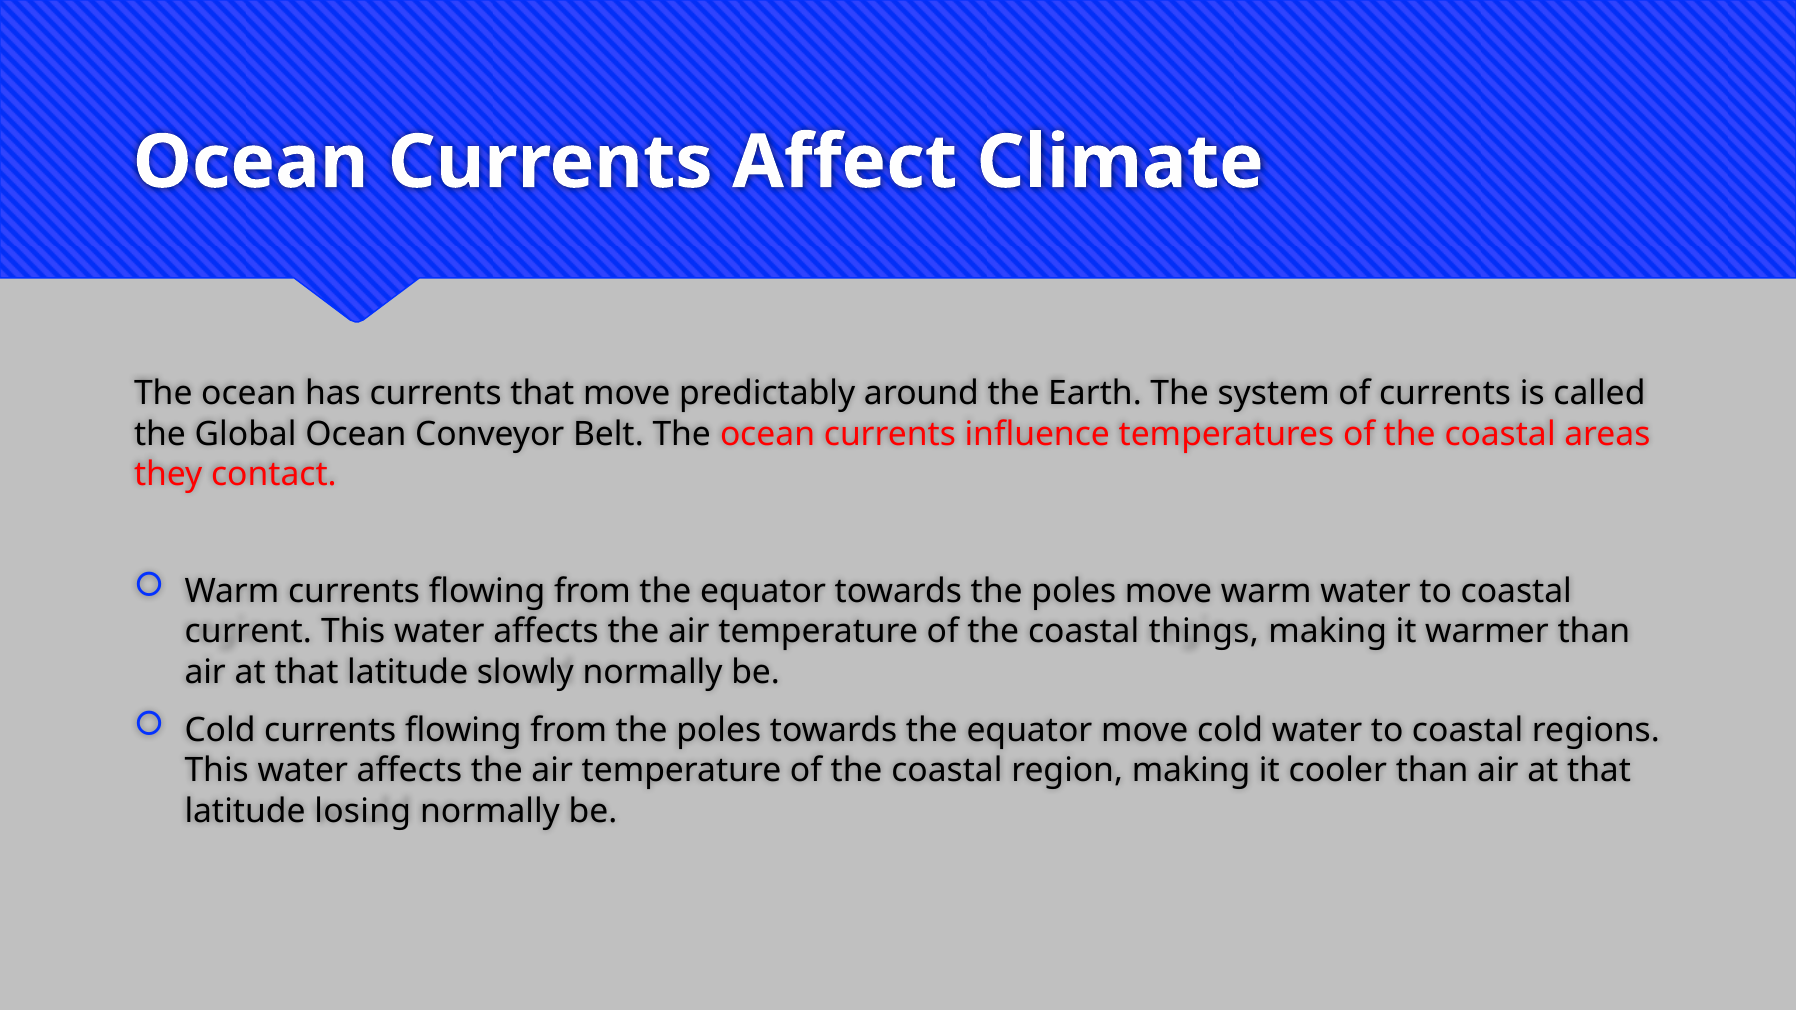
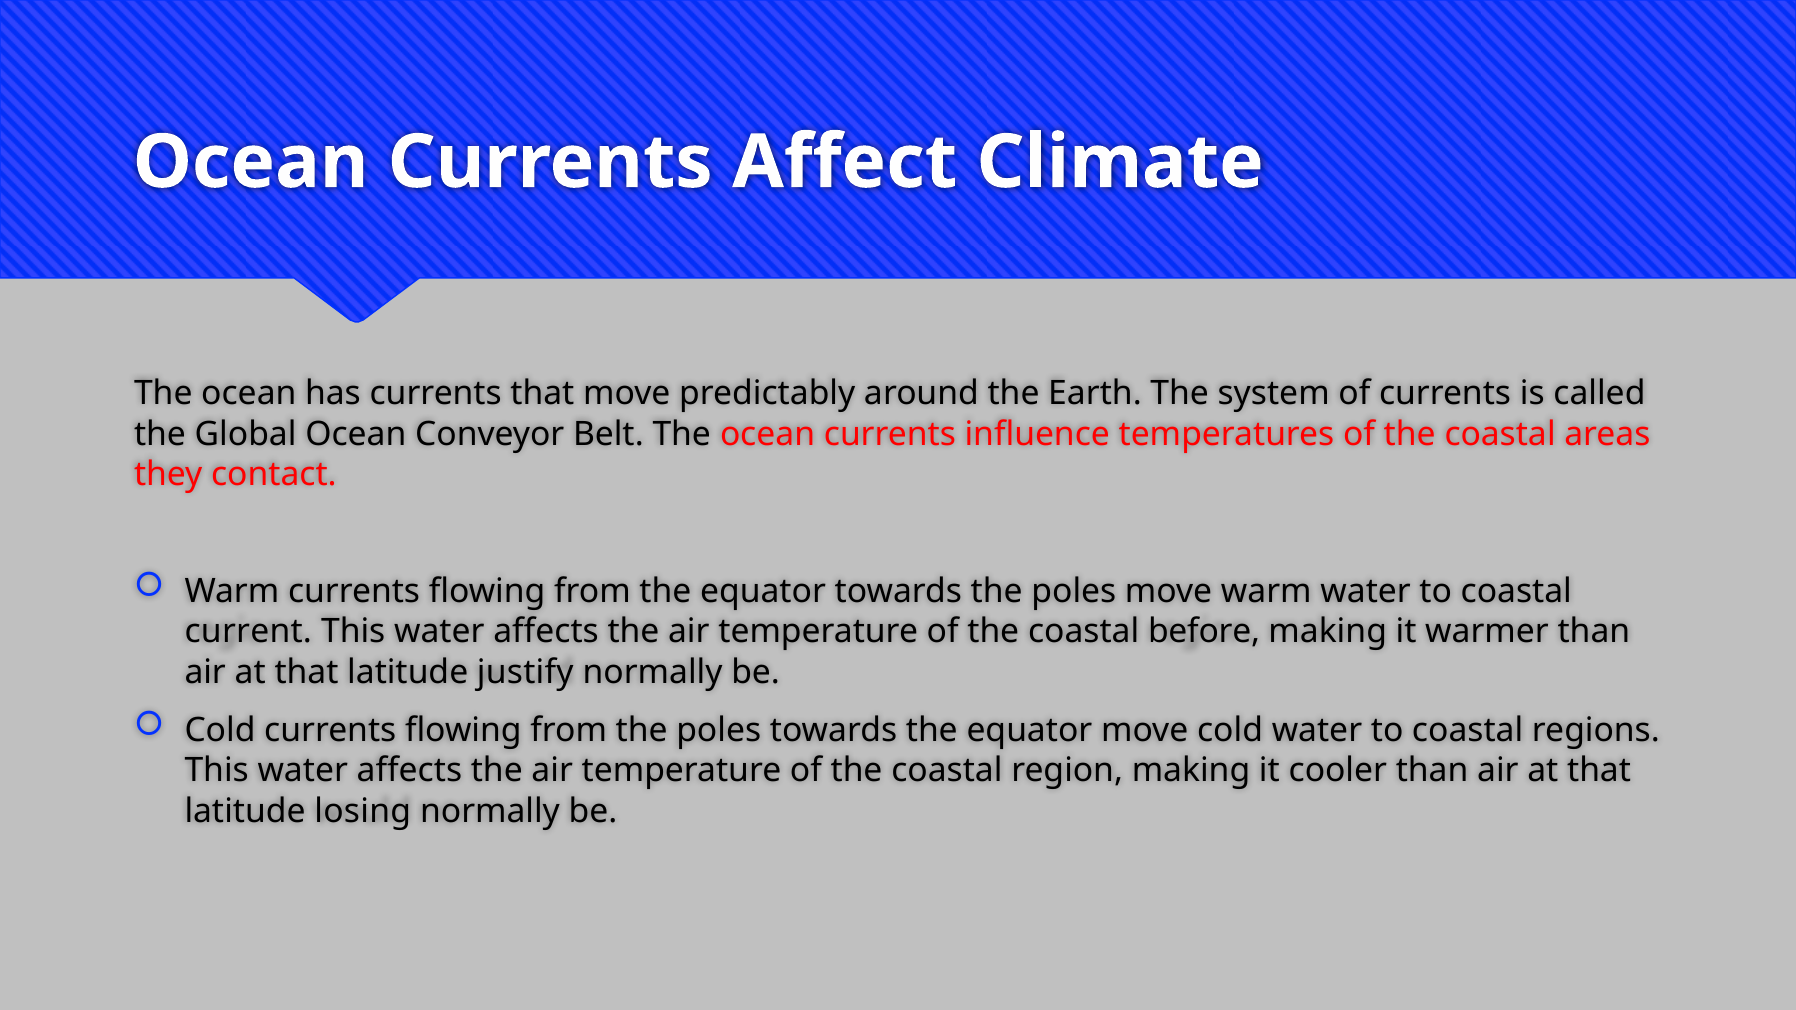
things: things -> before
slowly: slowly -> justify
